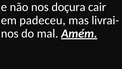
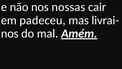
doçura: doçura -> nossas
